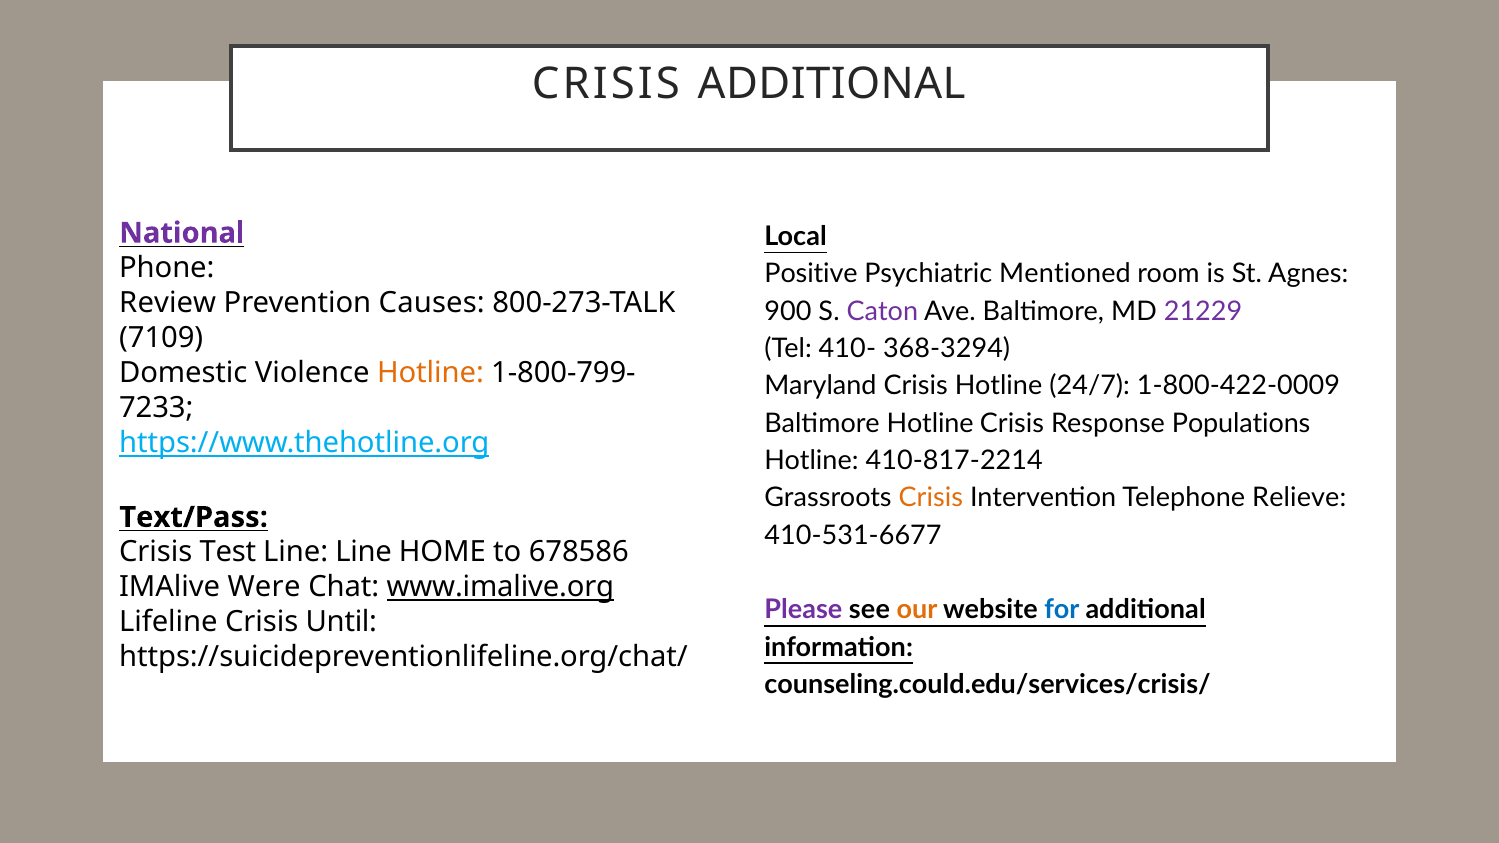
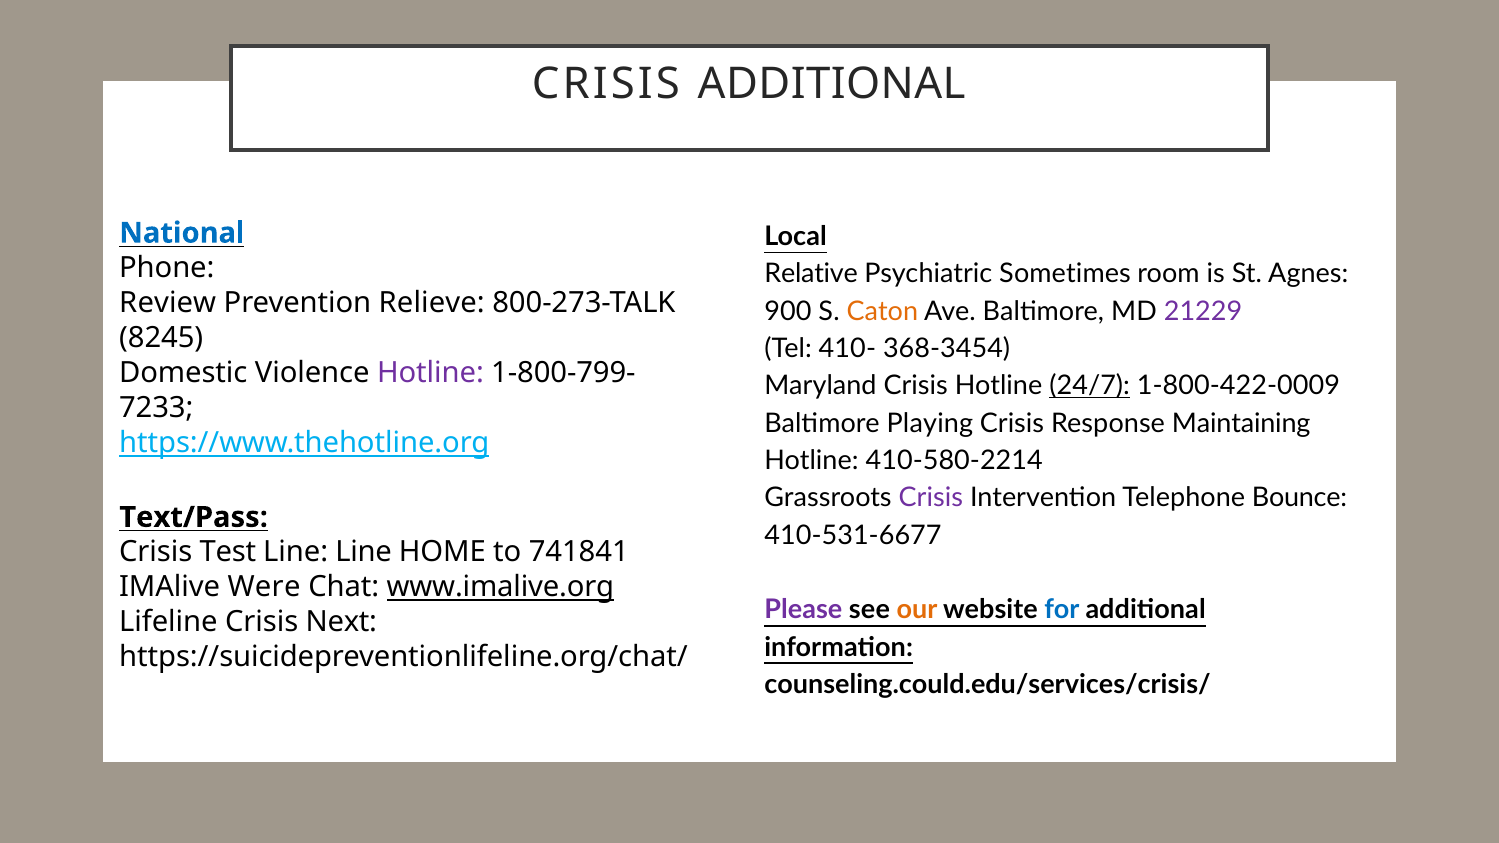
National colour: purple -> blue
Positive: Positive -> Relative
Mentioned: Mentioned -> Sometimes
Causes: Causes -> Relieve
Caton colour: purple -> orange
7109: 7109 -> 8245
368-3294: 368-3294 -> 368-3454
Hotline at (430, 373) colour: orange -> purple
24/7 underline: none -> present
Baltimore Hotline: Hotline -> Playing
Populations: Populations -> Maintaining
410-817-2214: 410-817-2214 -> 410-580-2214
Crisis at (931, 498) colour: orange -> purple
Relieve: Relieve -> Bounce
678586: 678586 -> 741841
Until: Until -> Next
